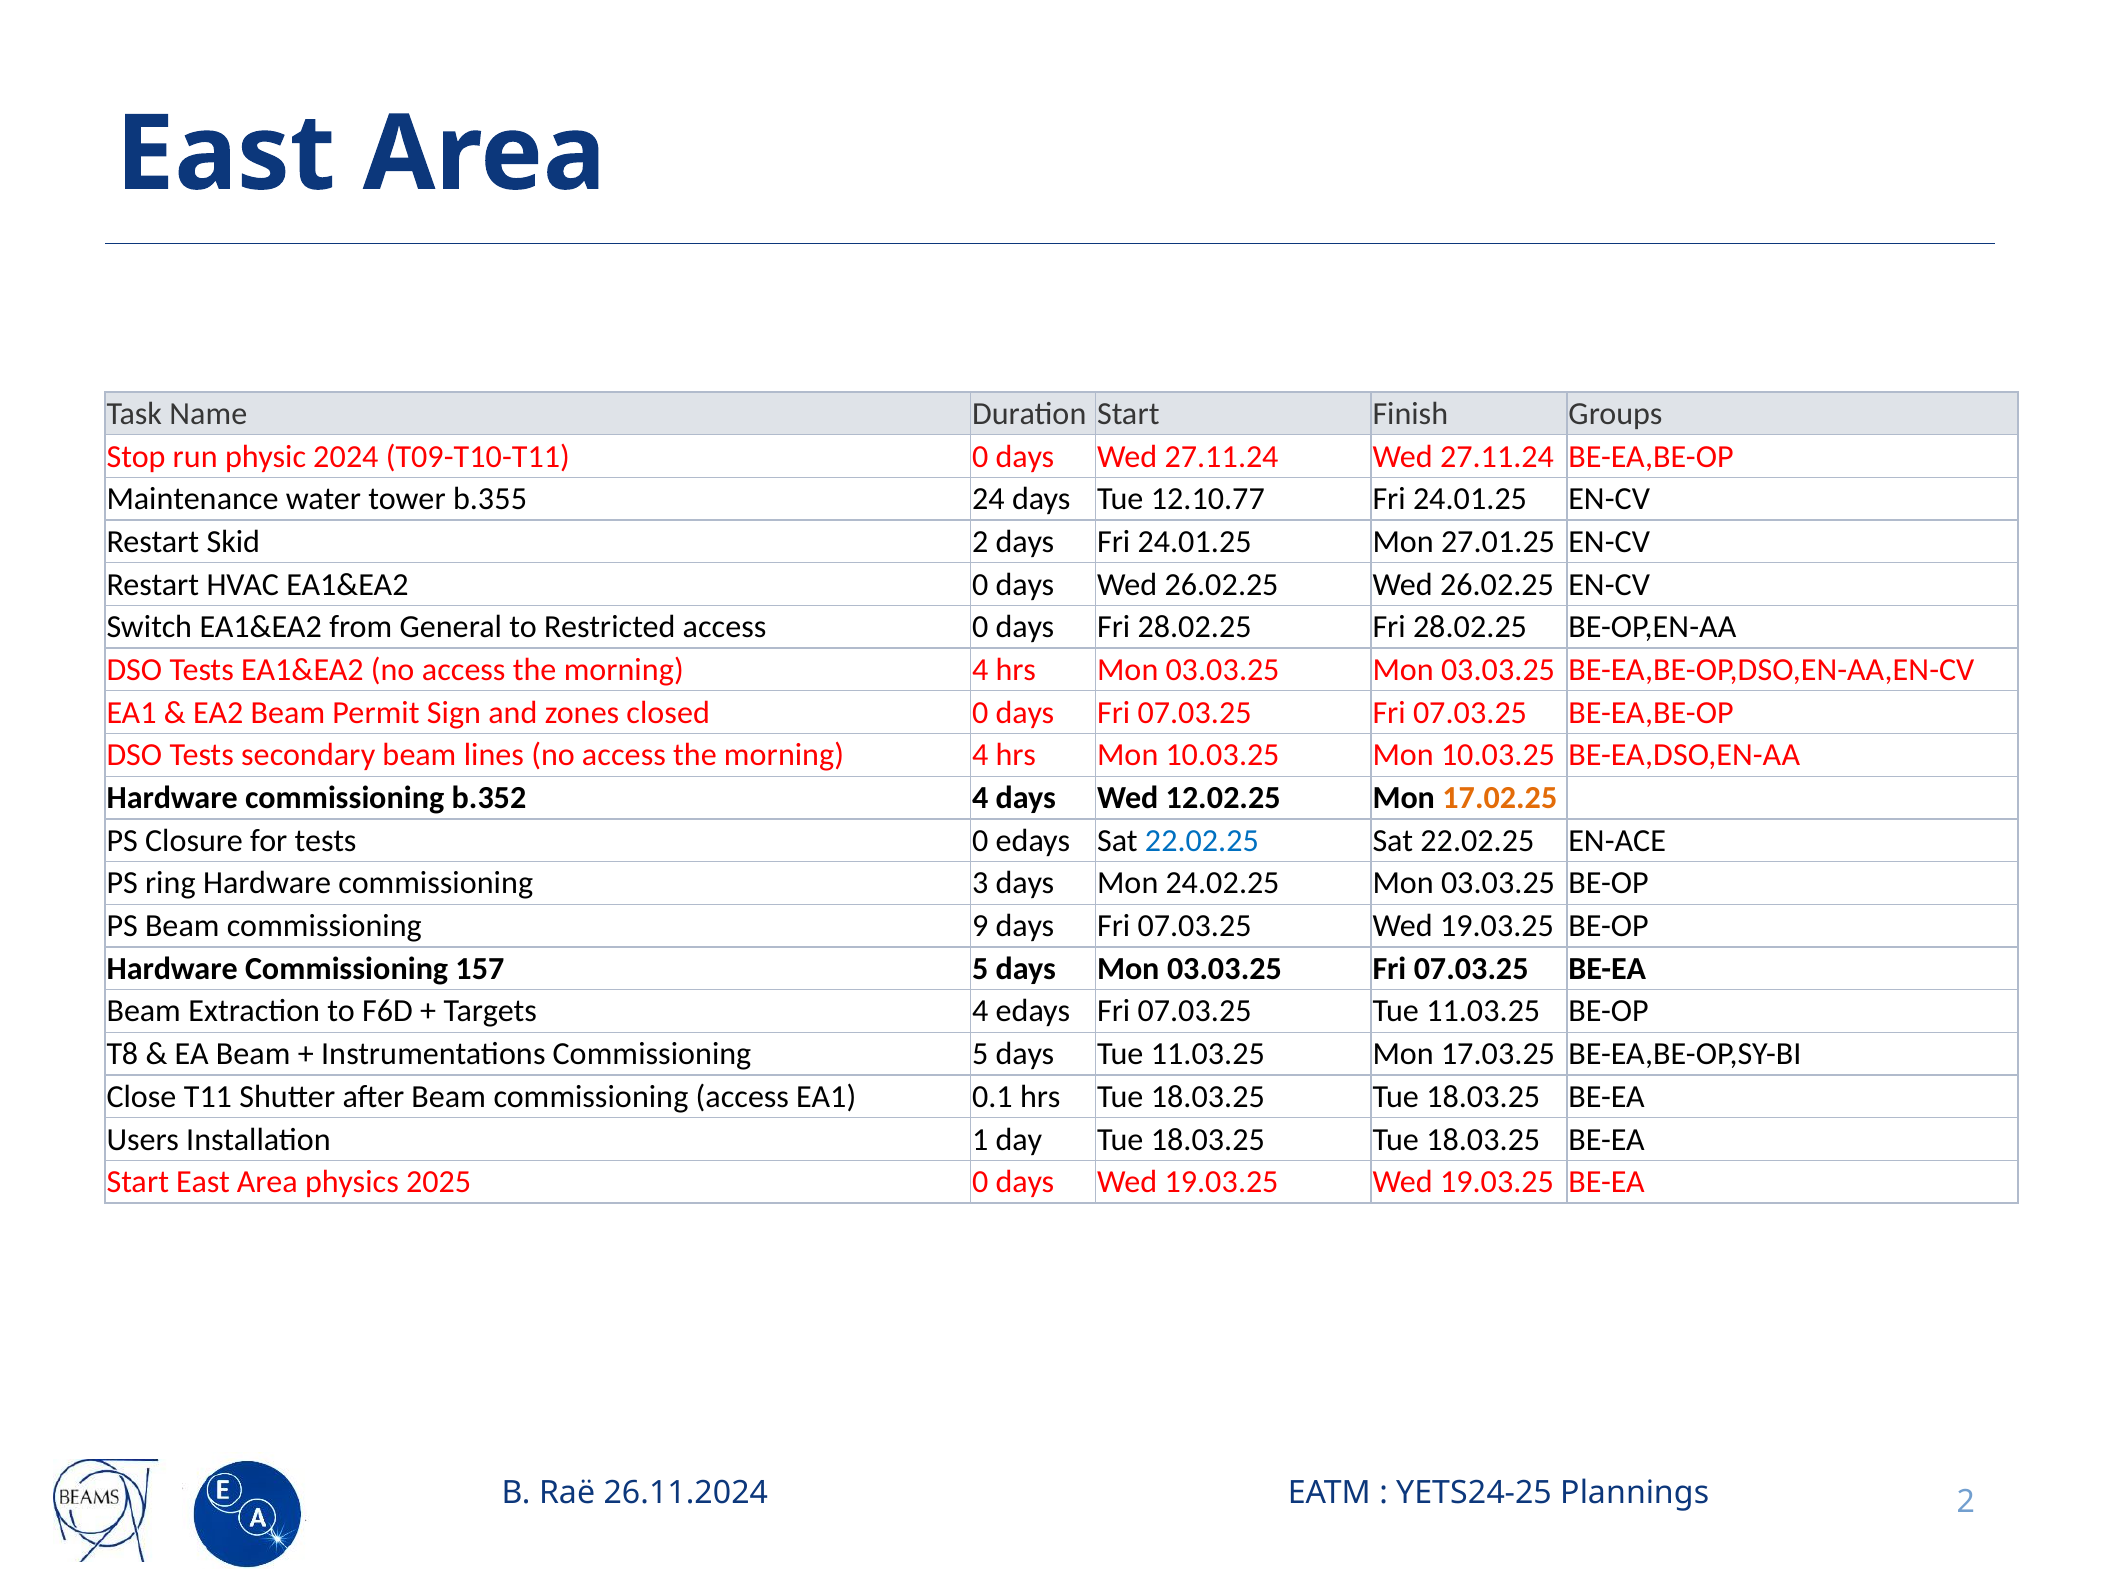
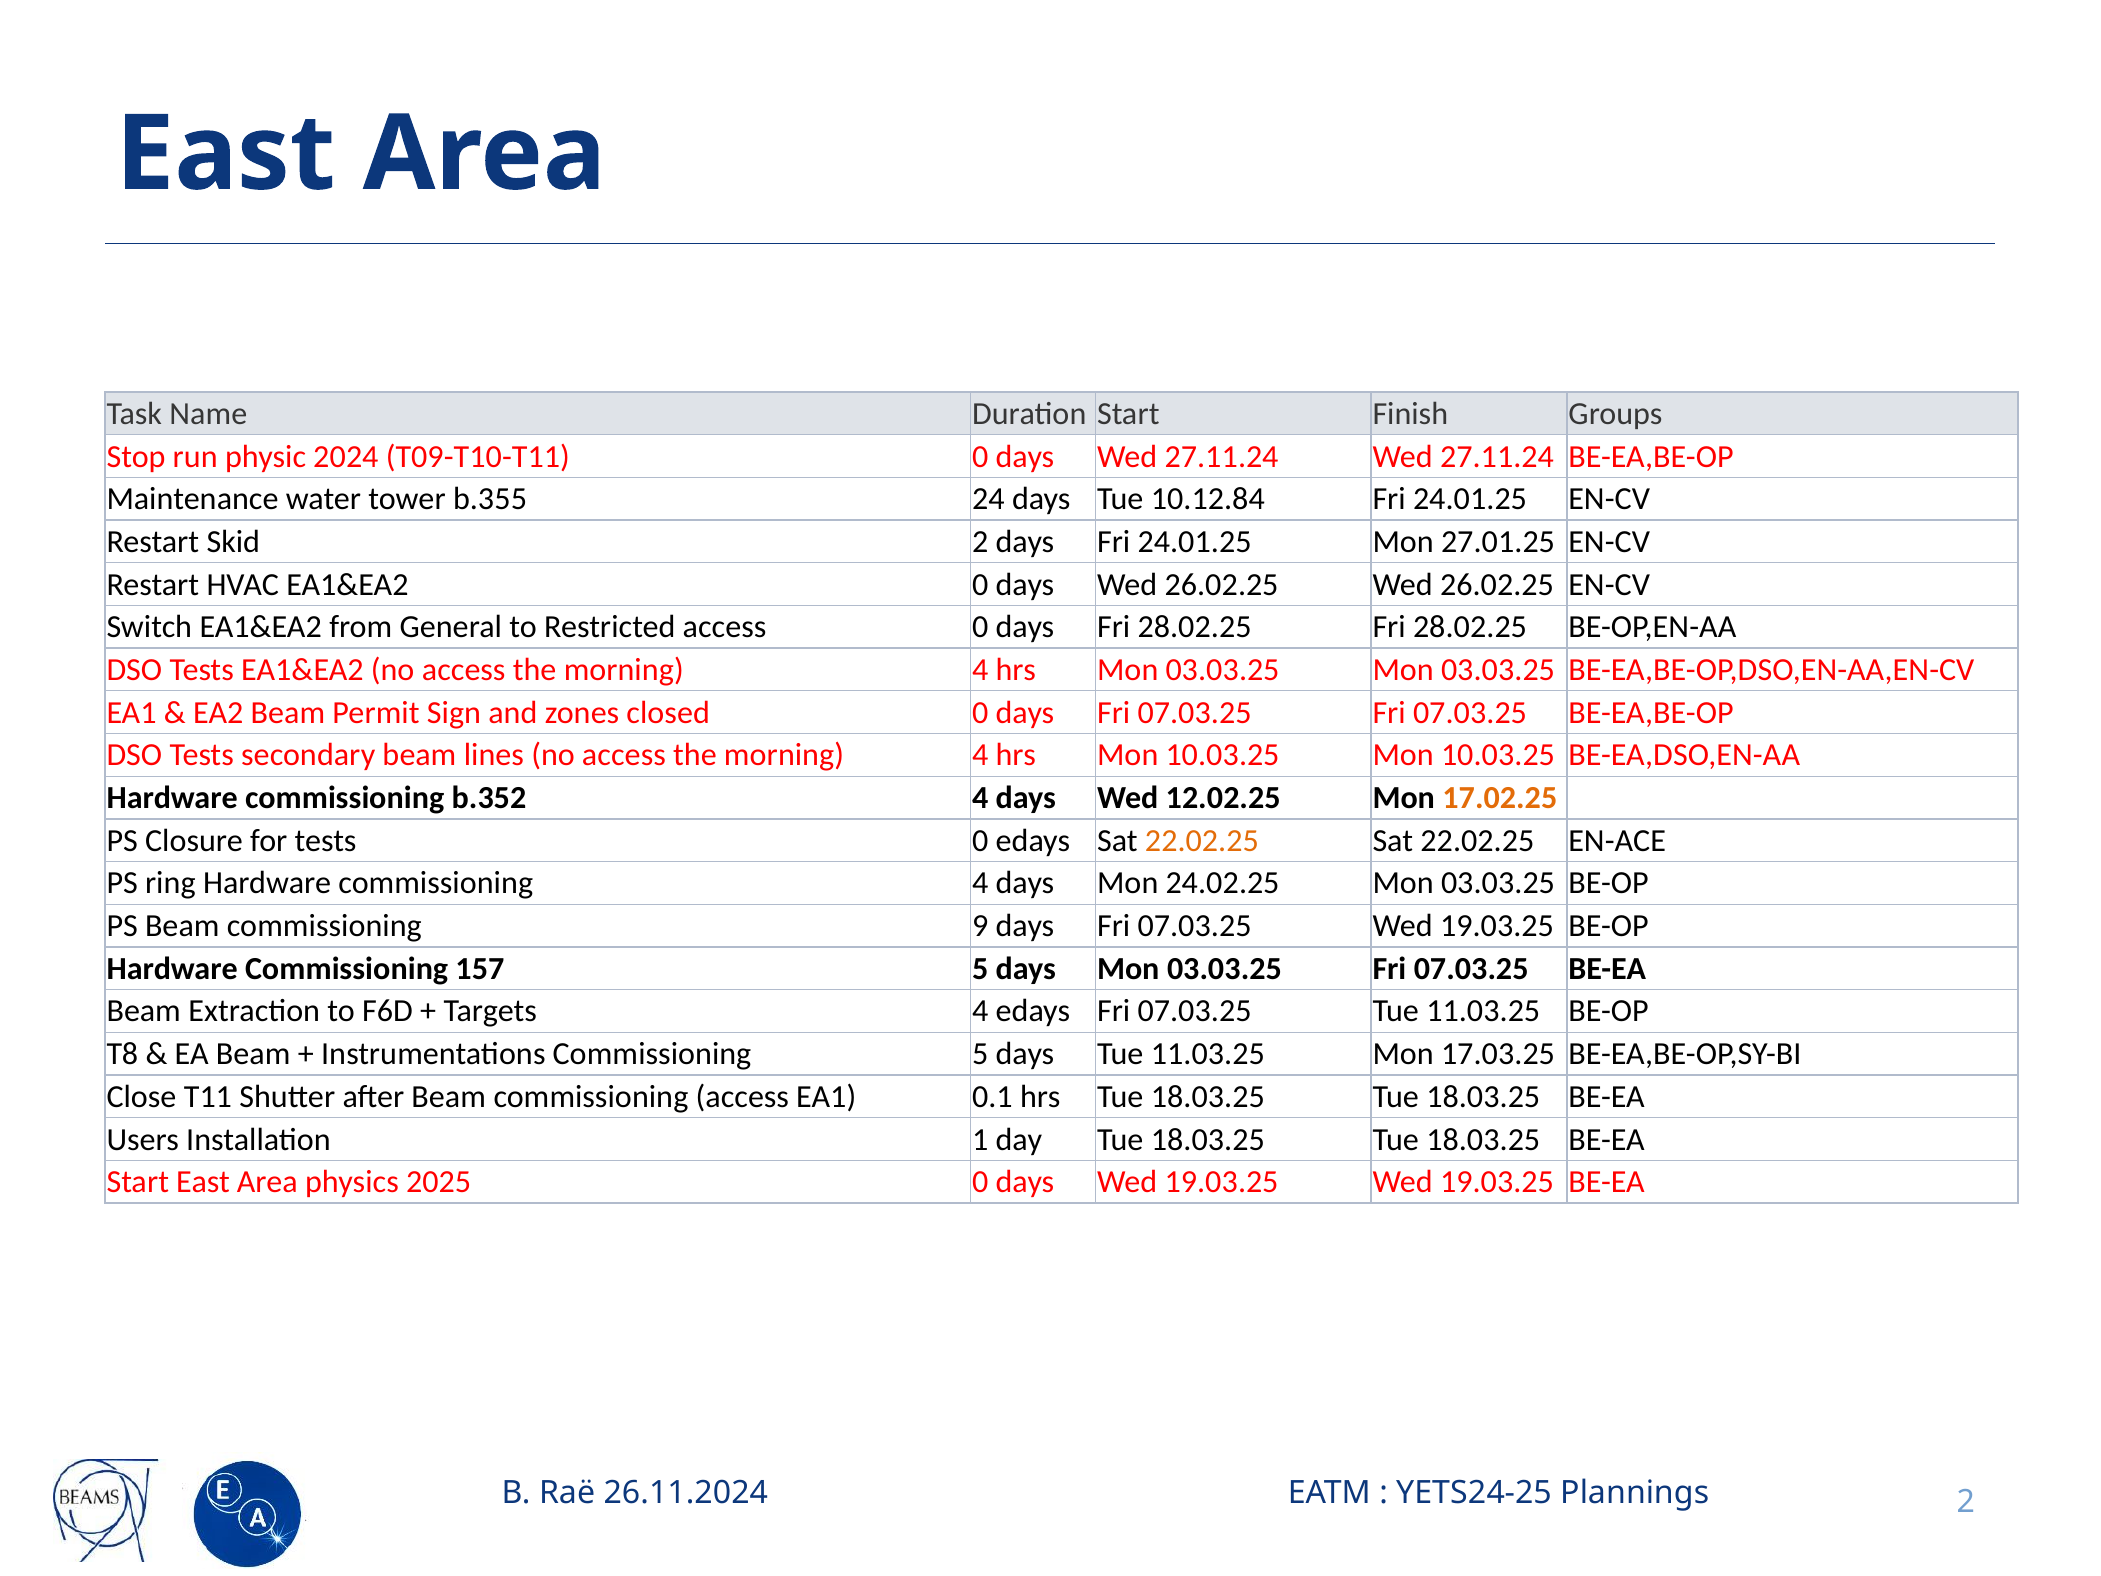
12.10.77: 12.10.77 -> 10.12.84
22.02.25 at (1202, 840) colour: blue -> orange
commissioning 3: 3 -> 4
